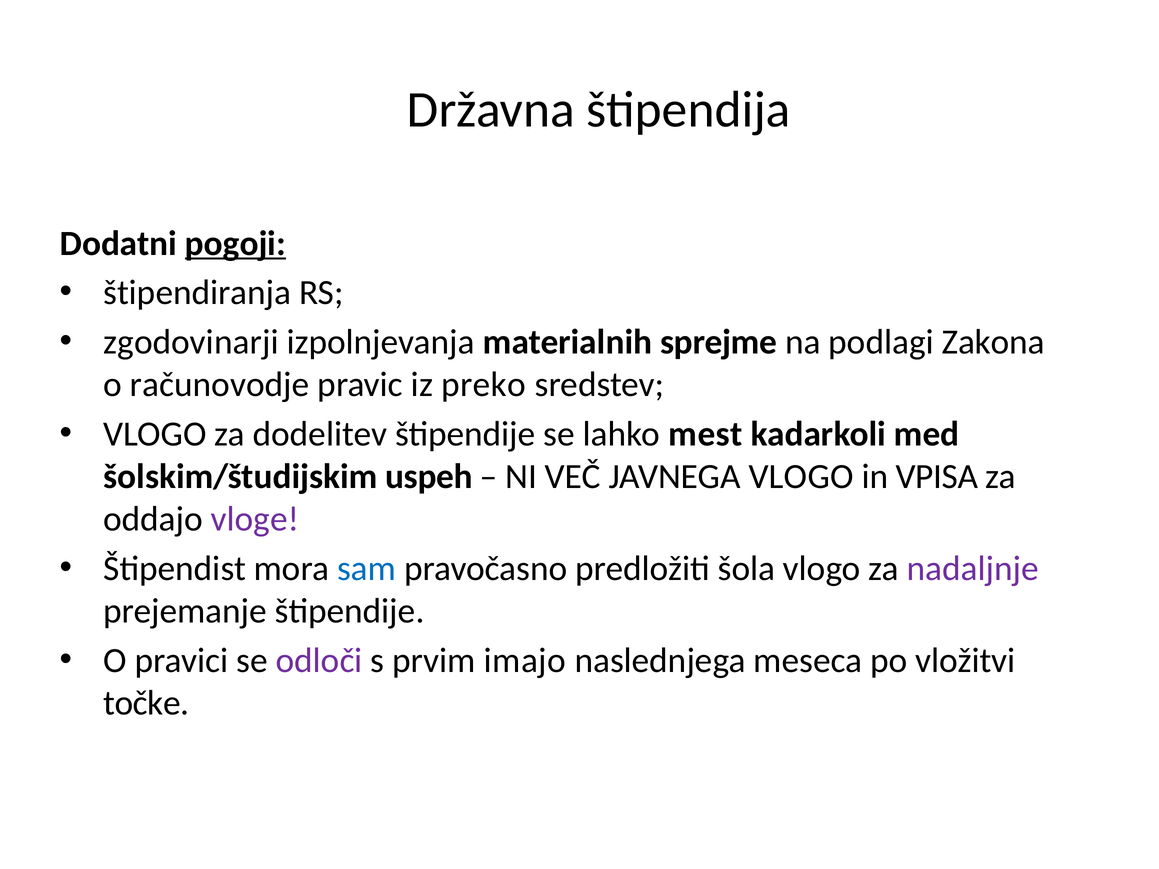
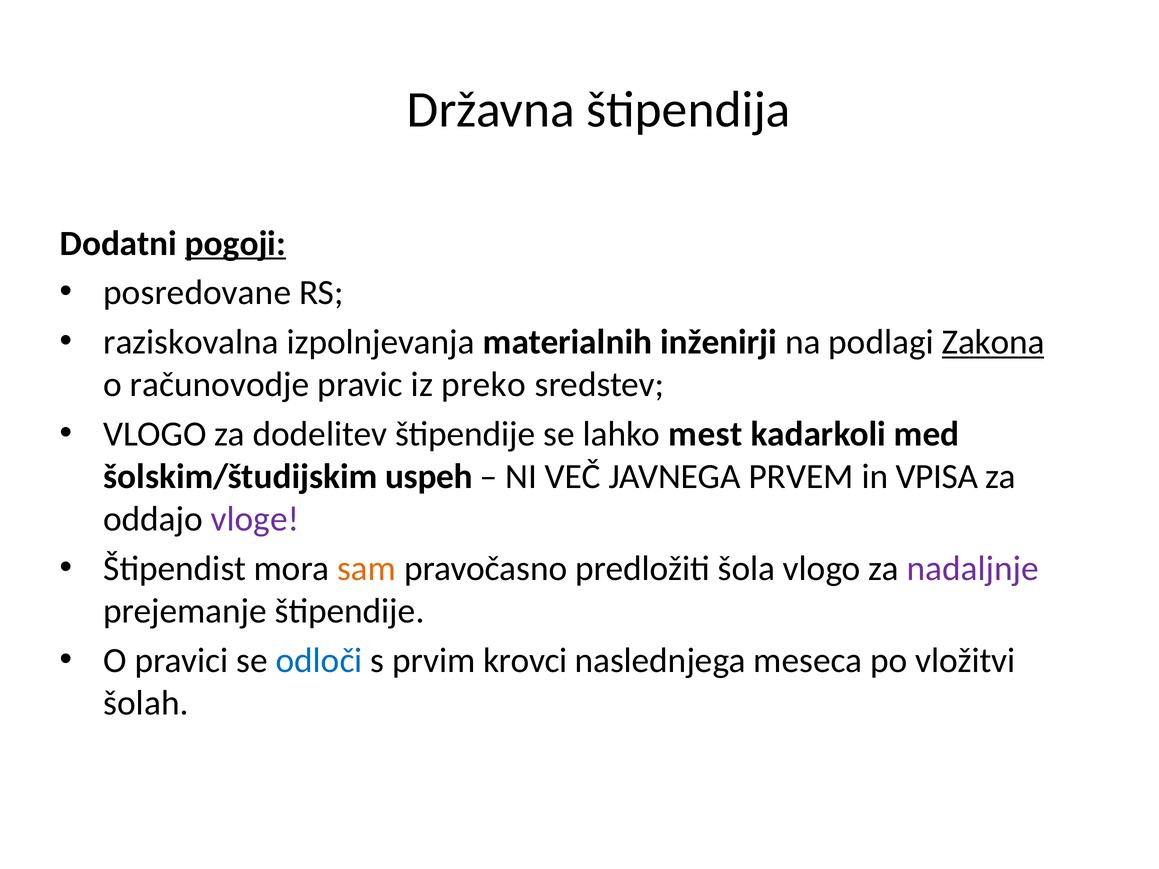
štipendiranja: štipendiranja -> posredovane
zgodovinarji: zgodovinarji -> raziskovalna
sprejme: sprejme -> inženirji
Zakona underline: none -> present
JAVNEGA VLOGO: VLOGO -> PRVEM
sam colour: blue -> orange
odloči colour: purple -> blue
imajo: imajo -> krovci
točke: točke -> šolah
